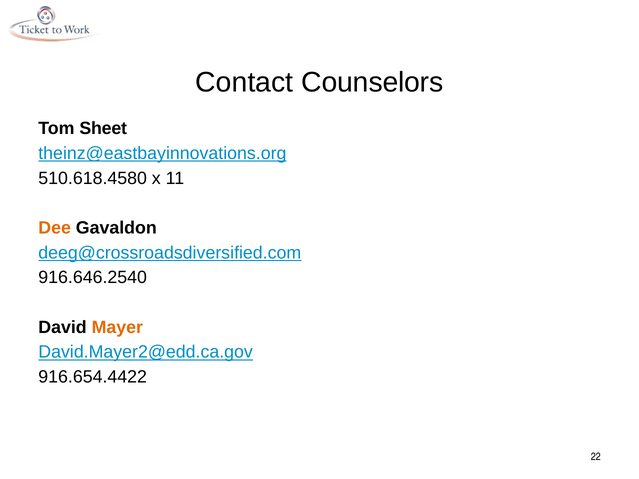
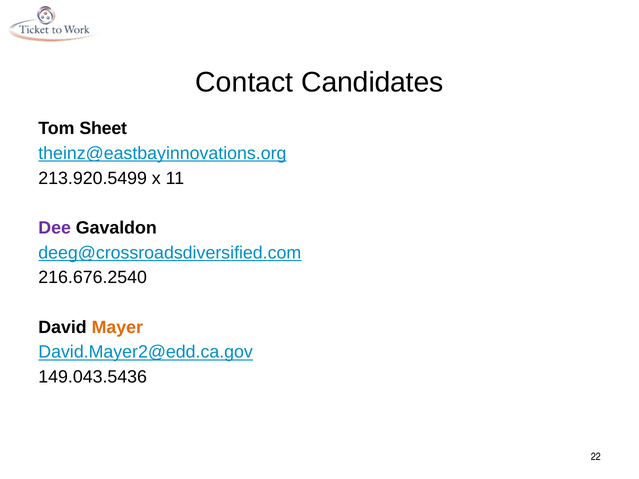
Counselors: Counselors -> Candidates
510.618.4580: 510.618.4580 -> 213.920.5499
Dee colour: orange -> purple
916.646.2540: 916.646.2540 -> 216.676.2540
916.654.4422: 916.654.4422 -> 149.043.5436
